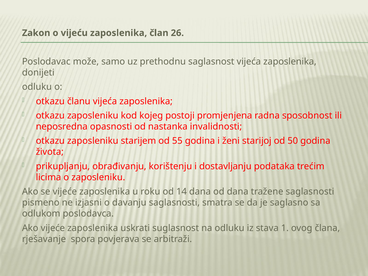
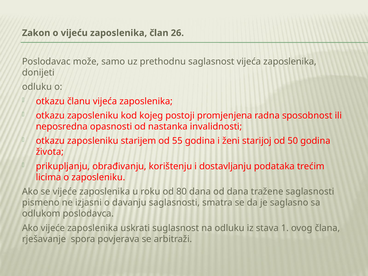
14: 14 -> 80
